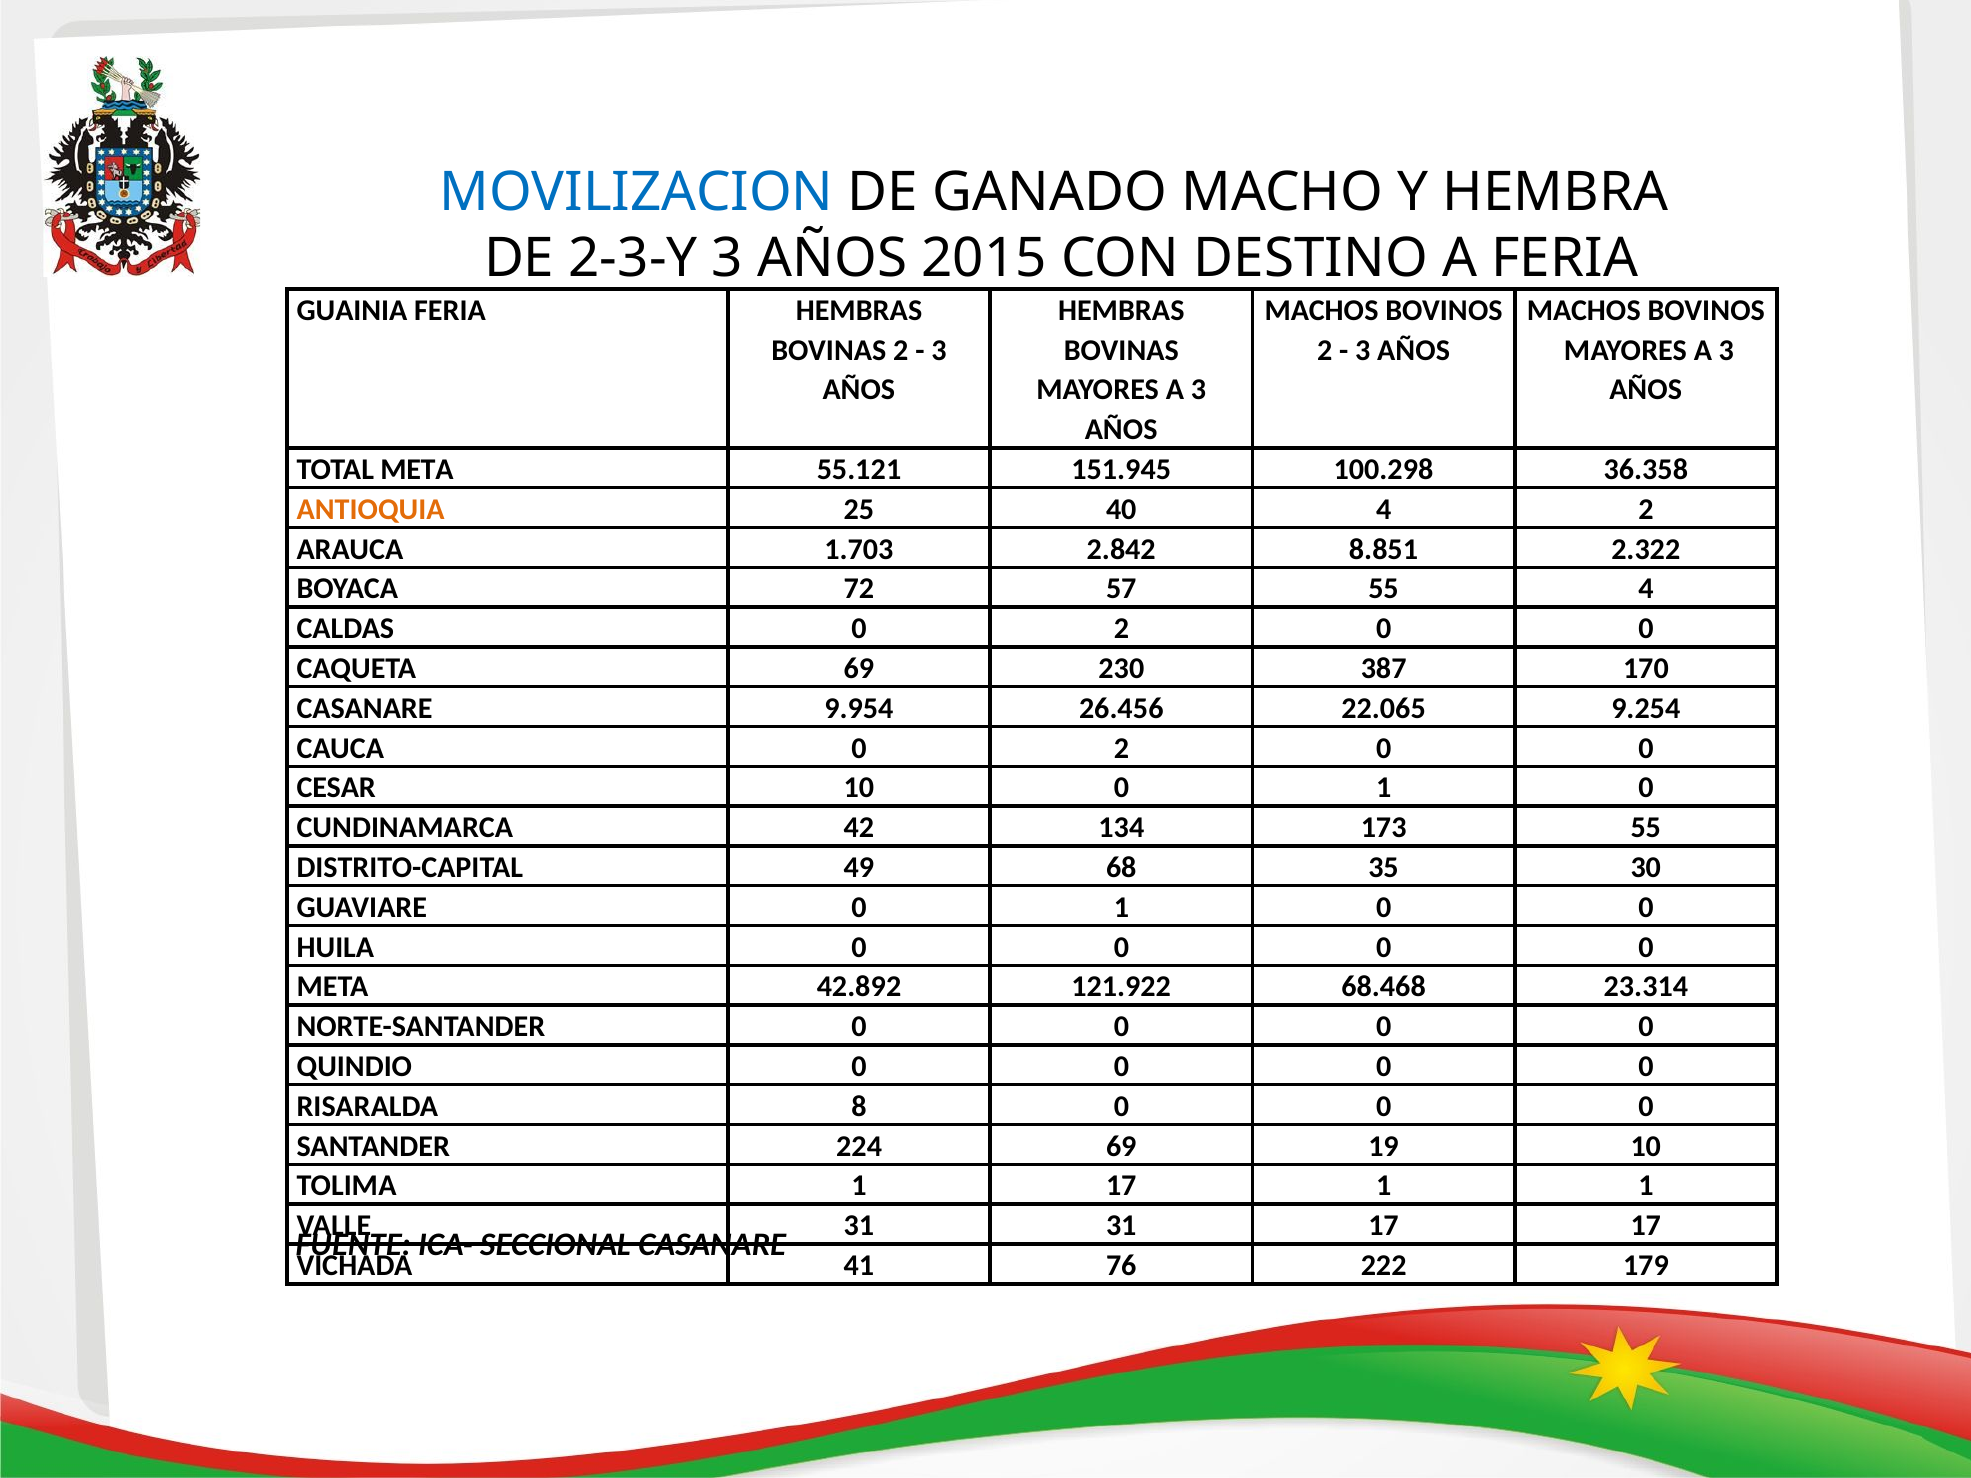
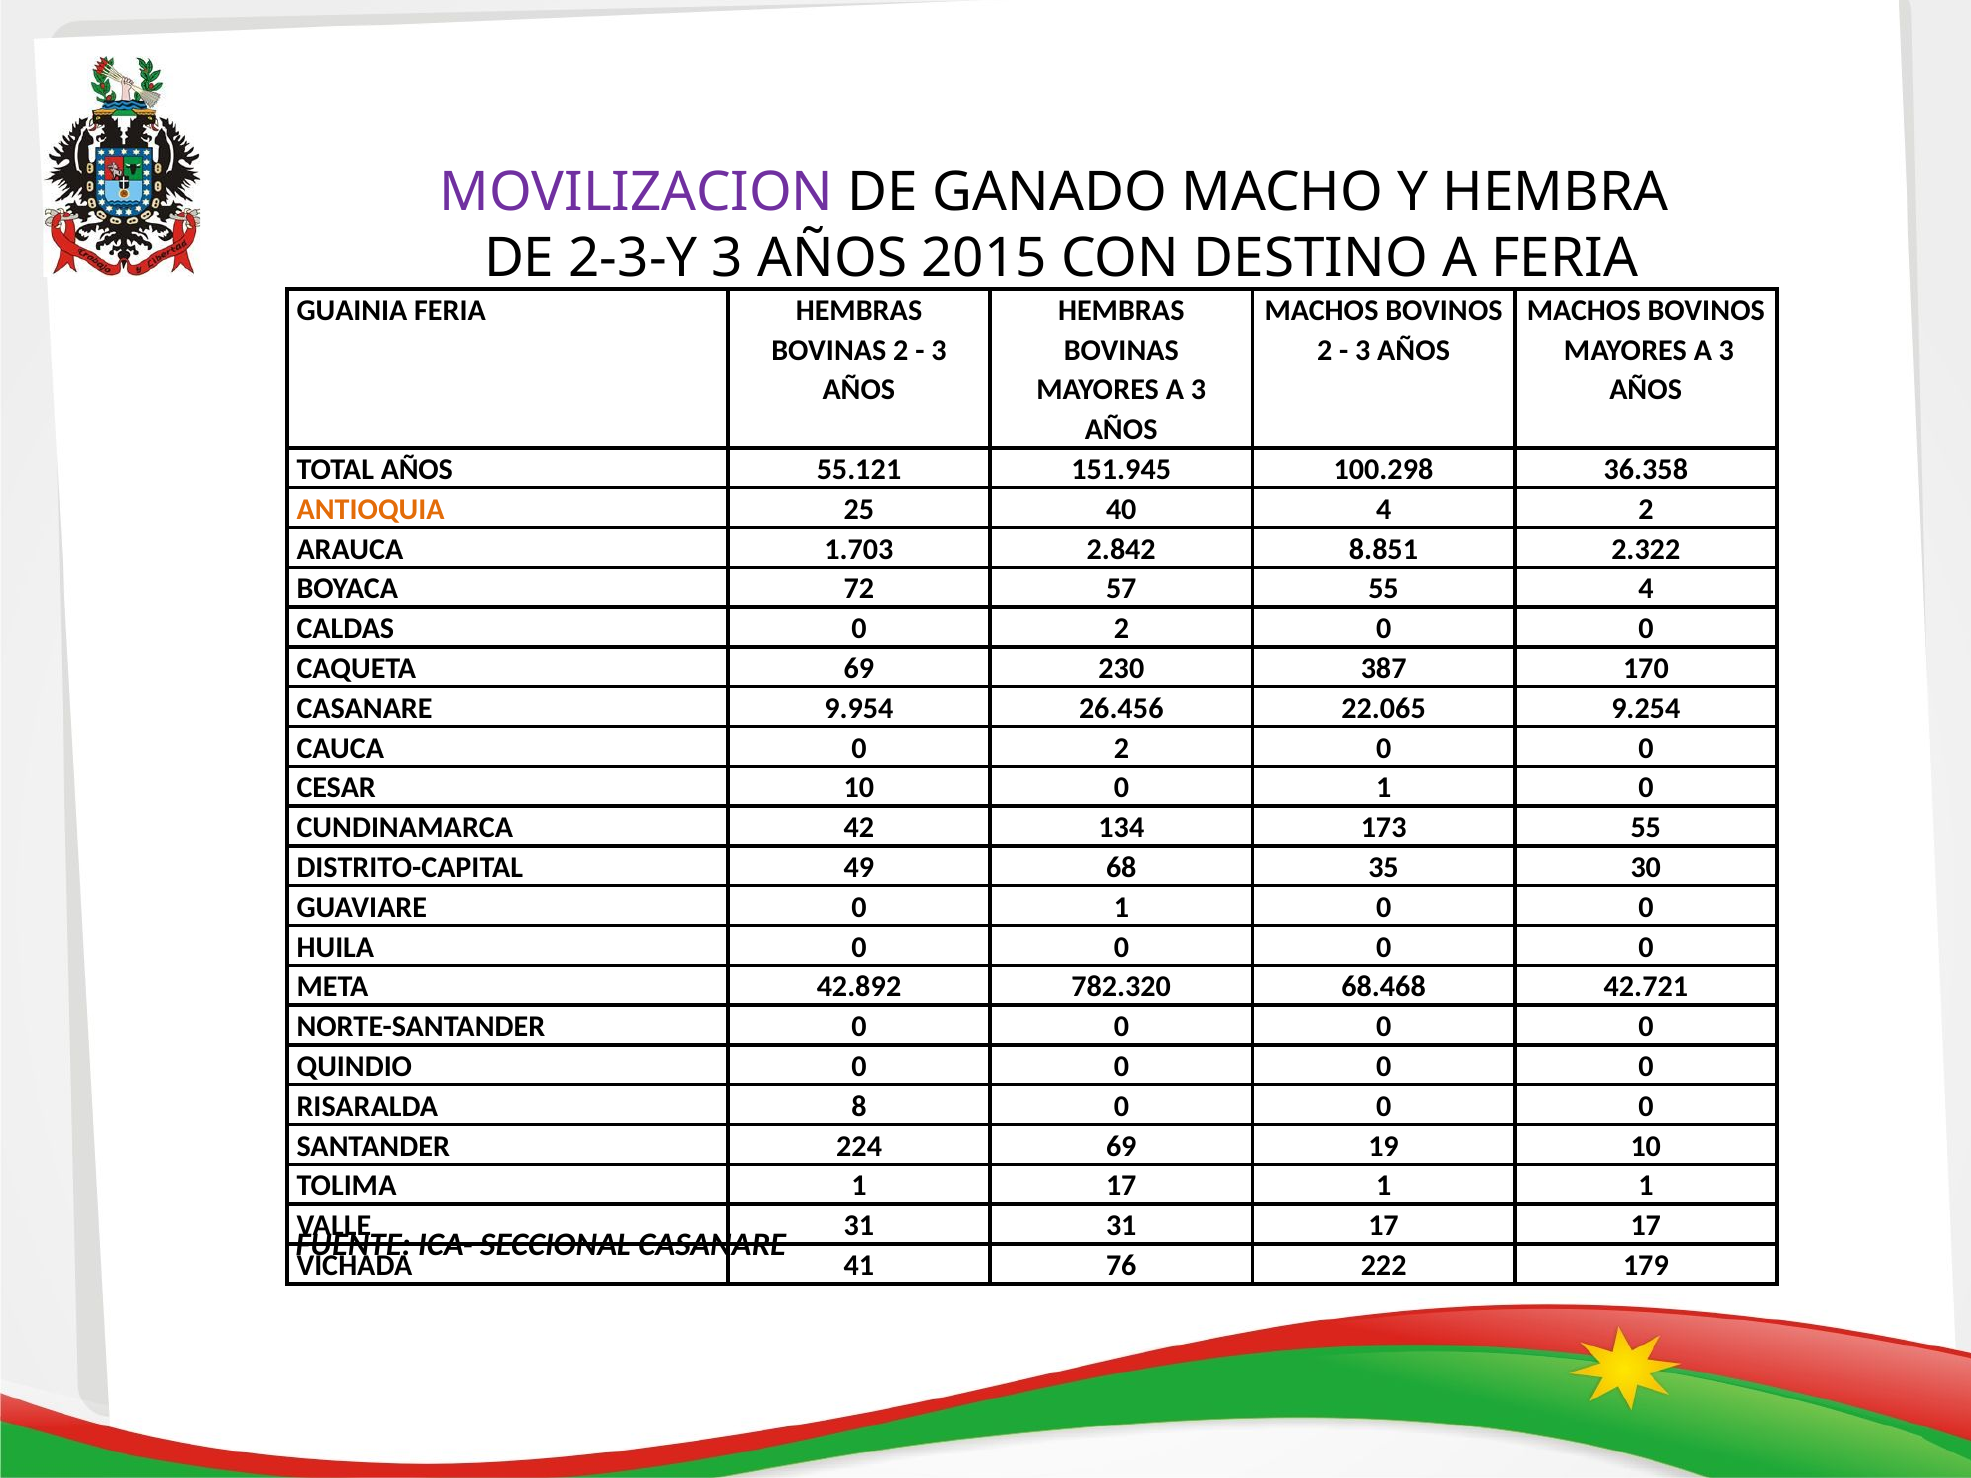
MOVILIZACION colour: blue -> purple
TOTAL META: META -> AÑOS
121.922: 121.922 -> 782.320
23.314: 23.314 -> 42.721
